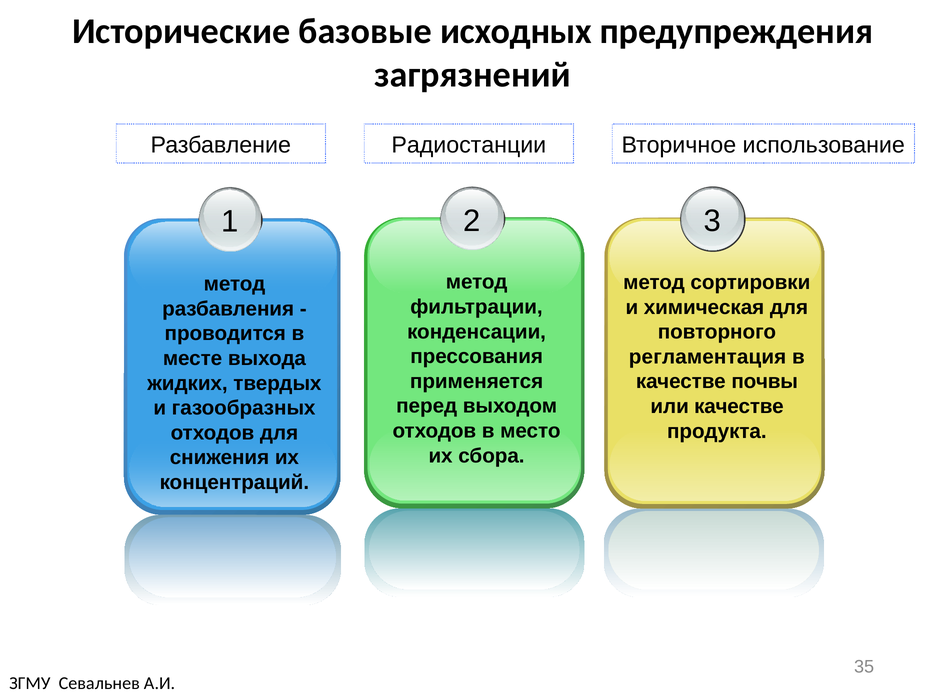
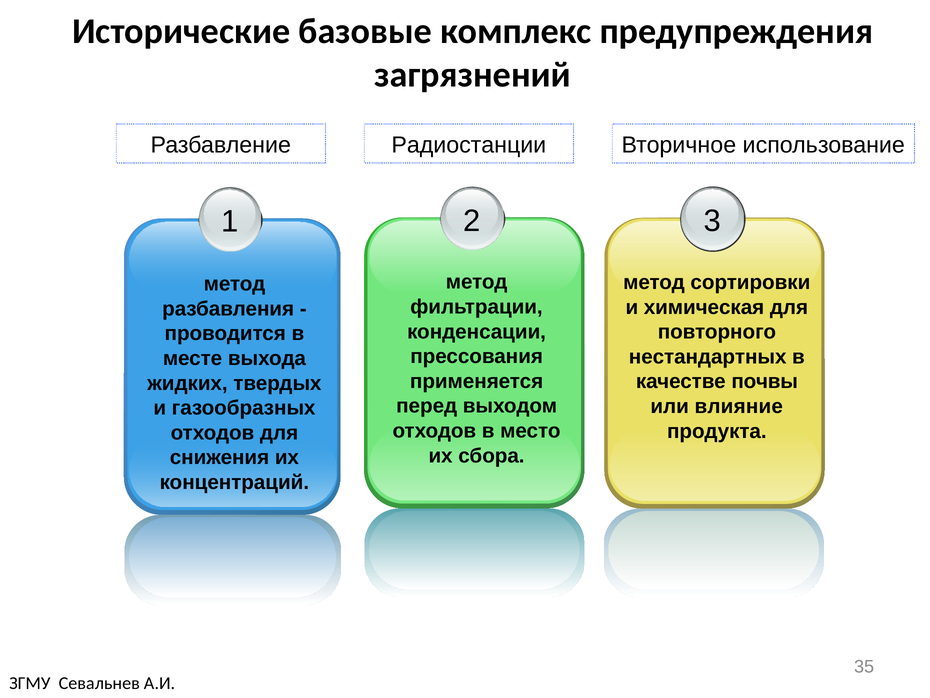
исходных: исходных -> комплекс
регламентация: регламентация -> нестандартных
или качестве: качестве -> влияние
